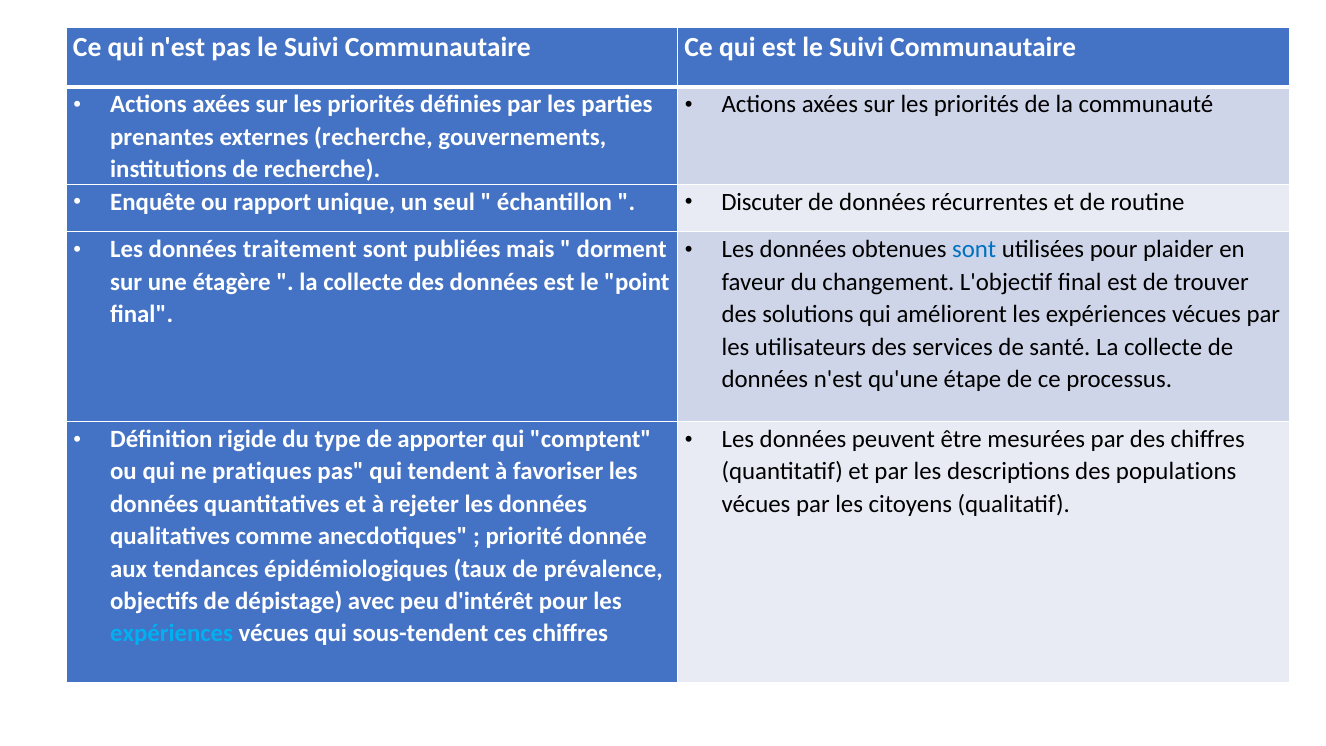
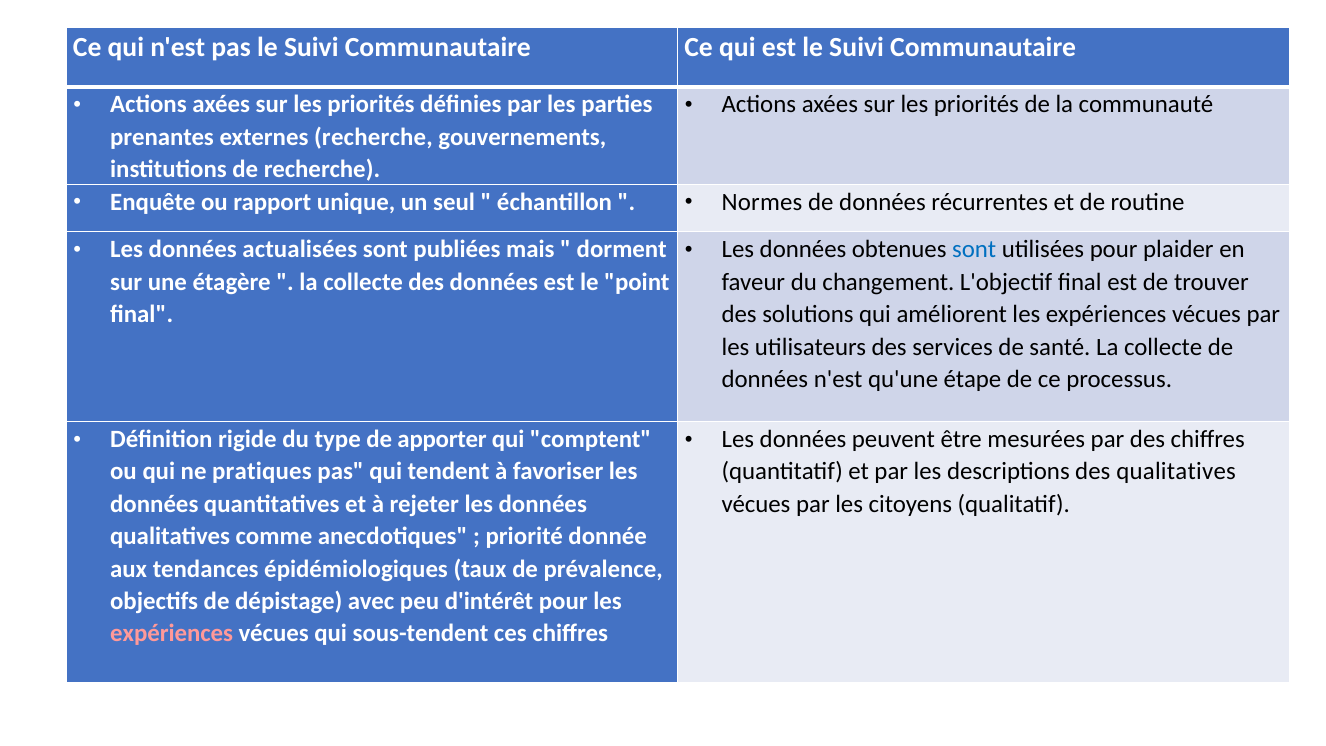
Discuter: Discuter -> Normes
traitement: traitement -> actualisées
des populations: populations -> qualitatives
expériences at (172, 634) colour: light blue -> pink
